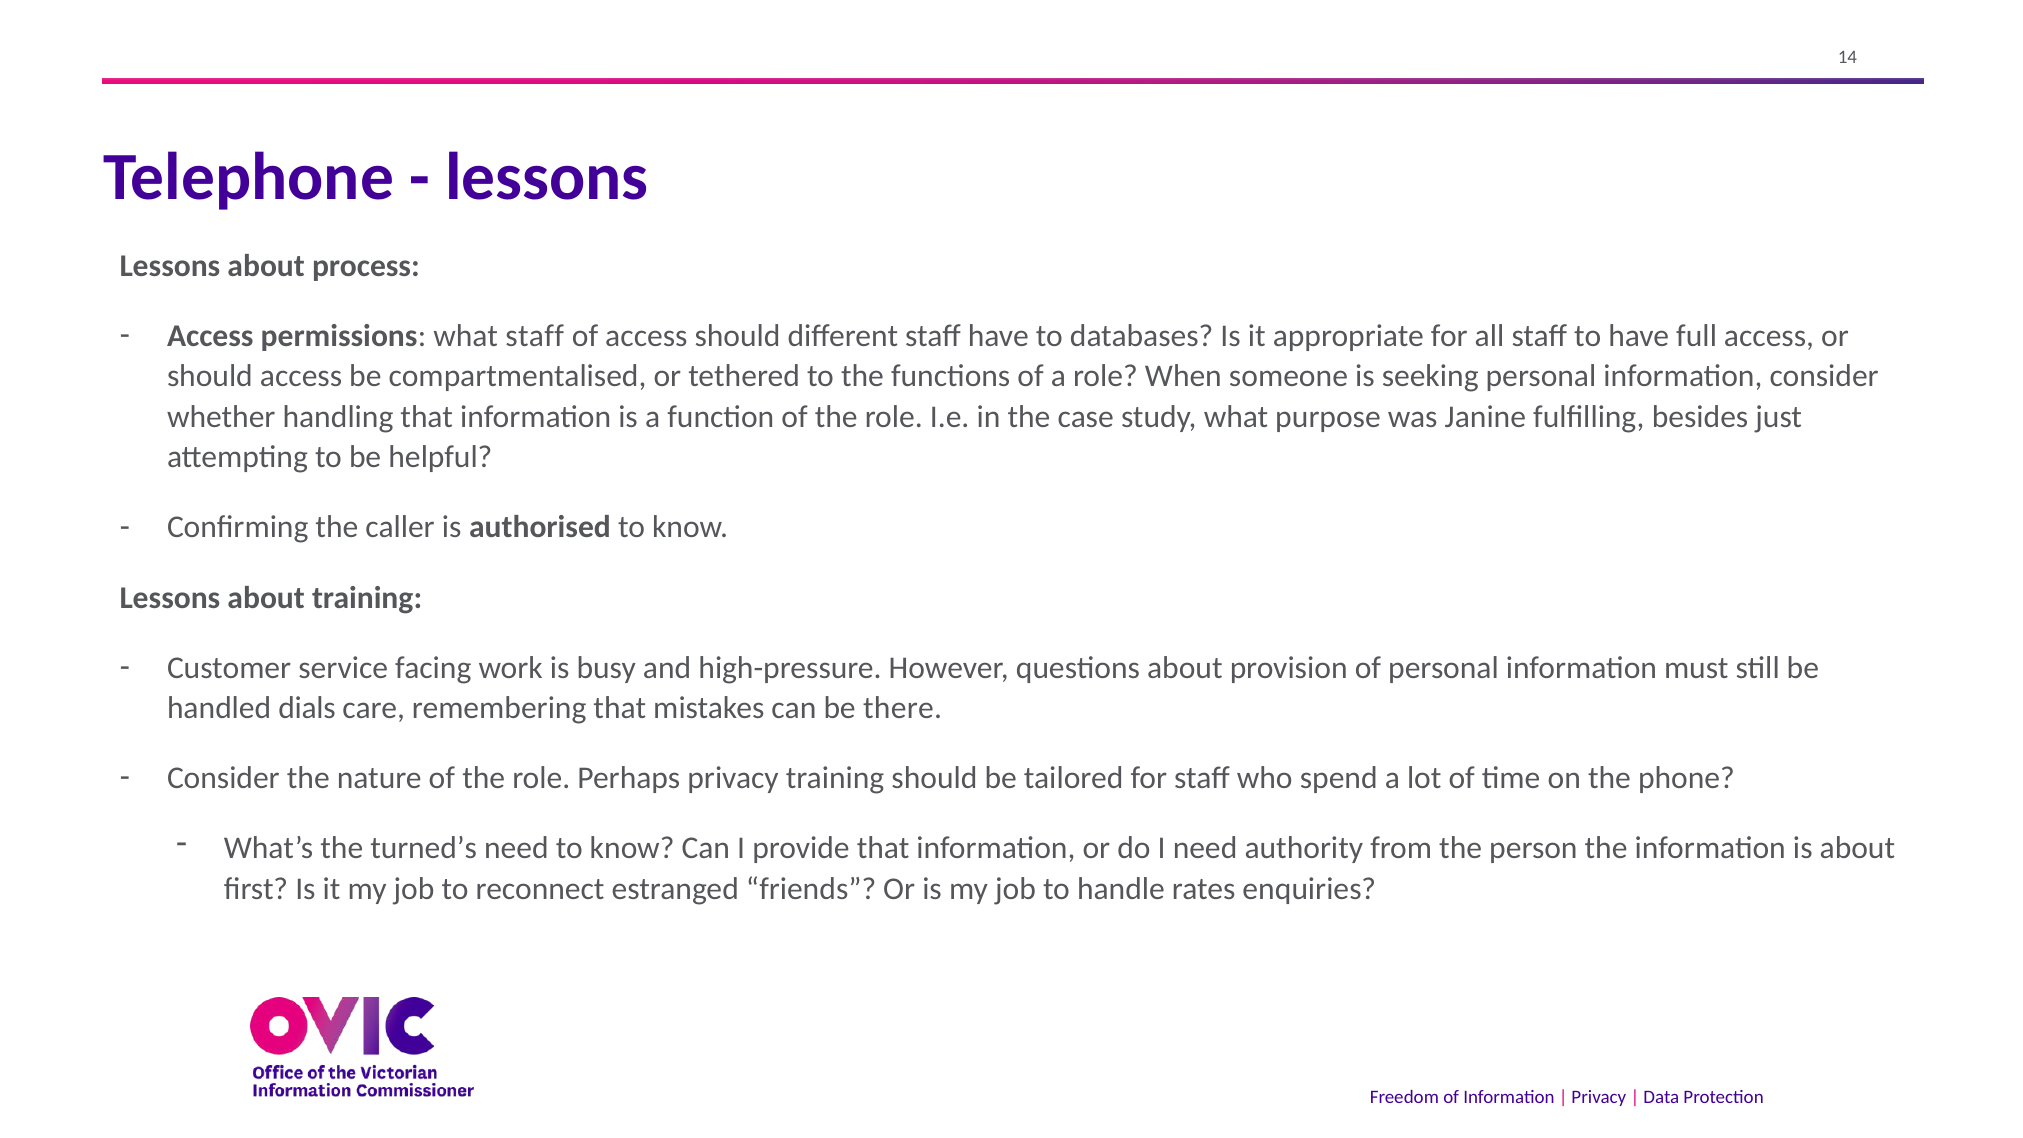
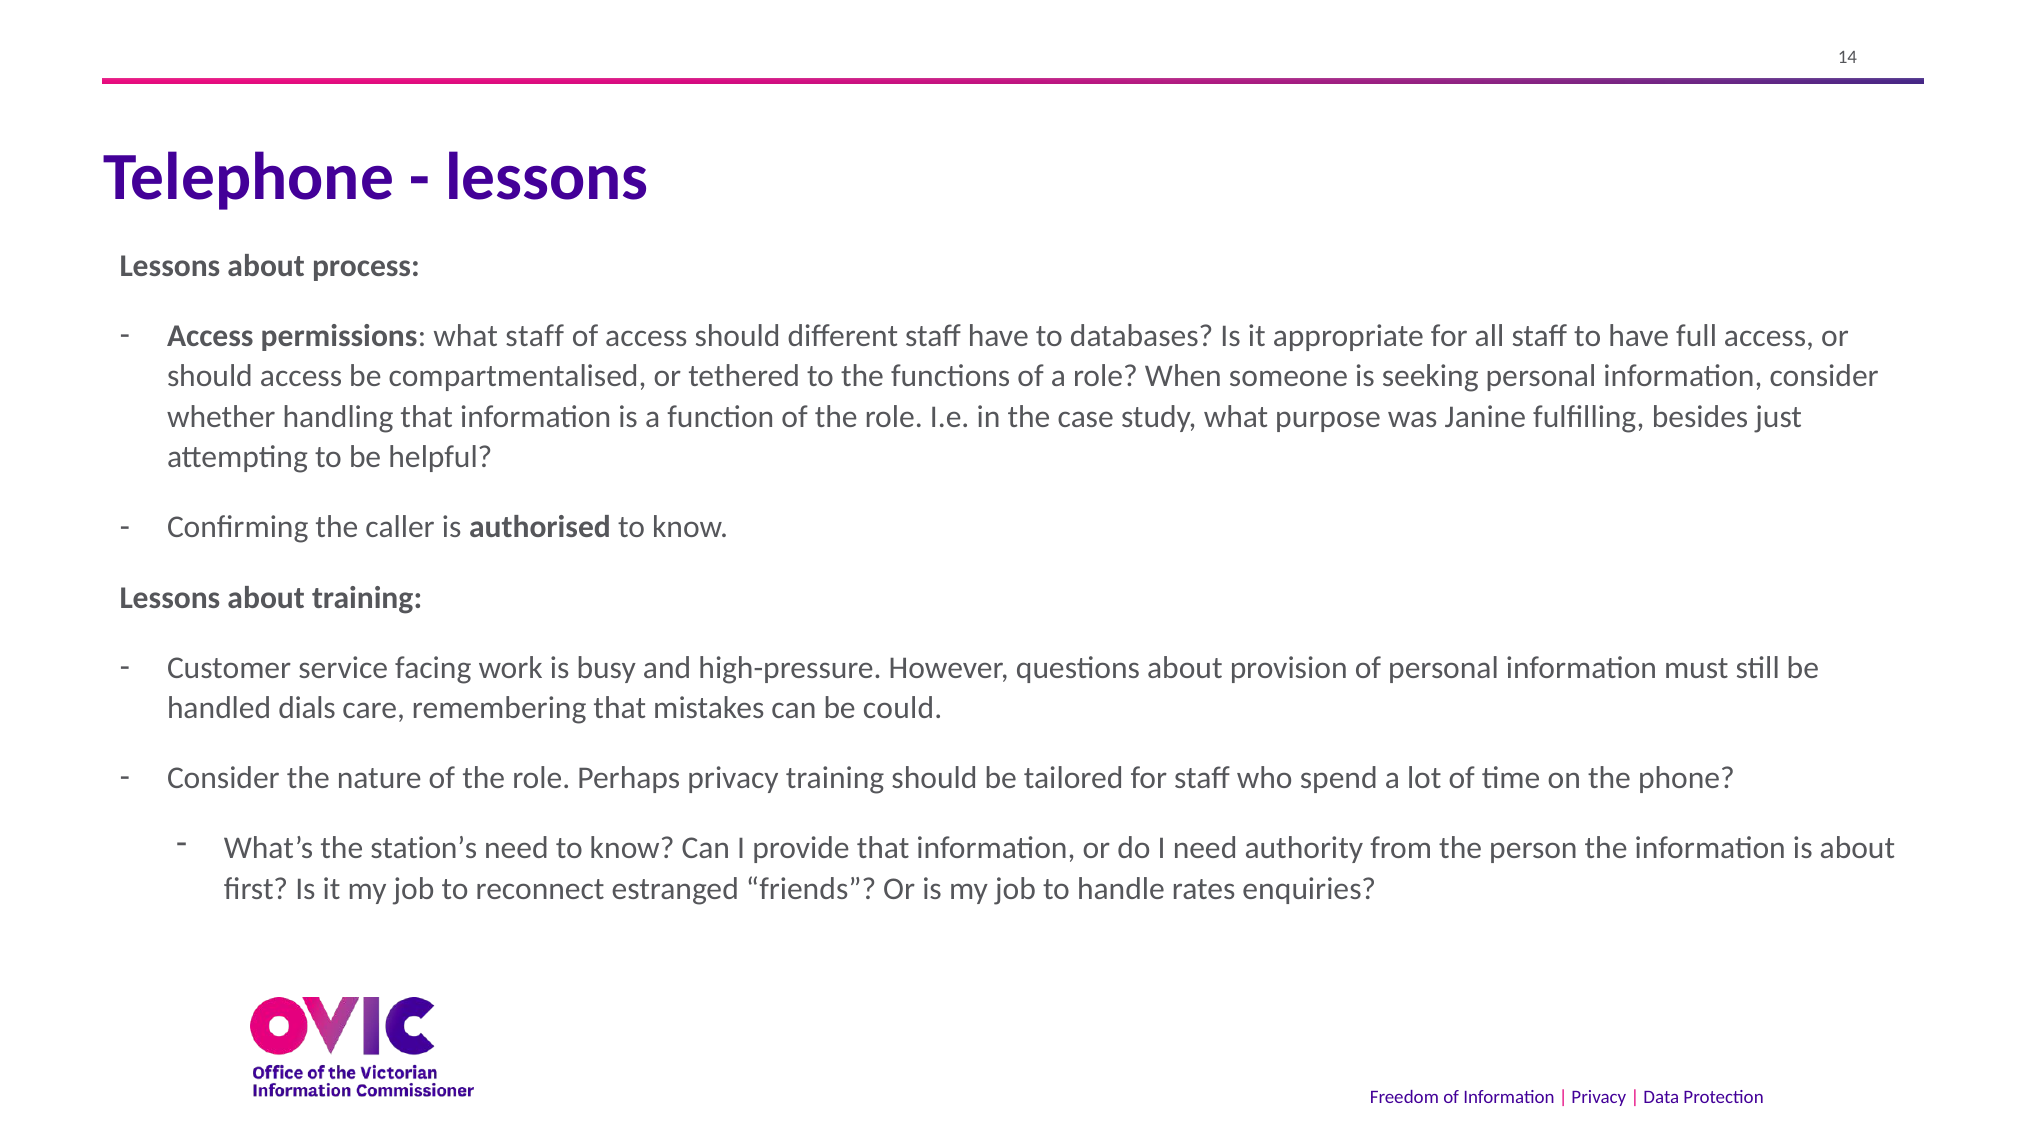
there: there -> could
turned’s: turned’s -> station’s
